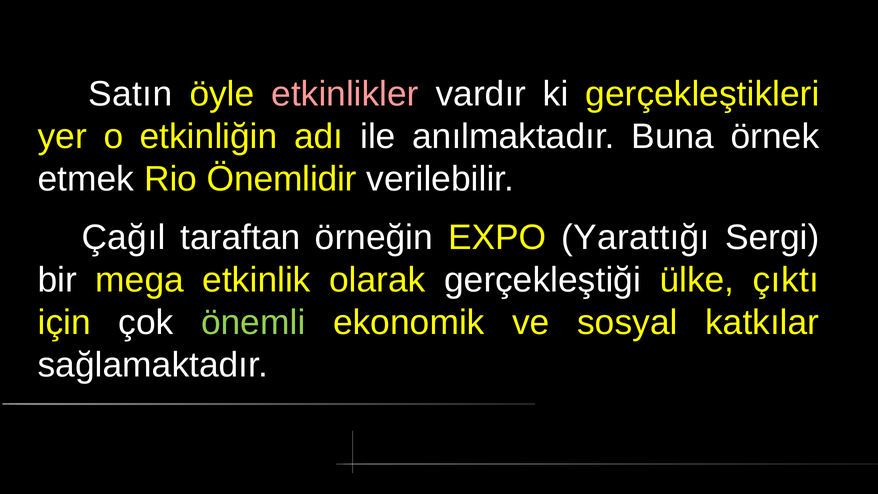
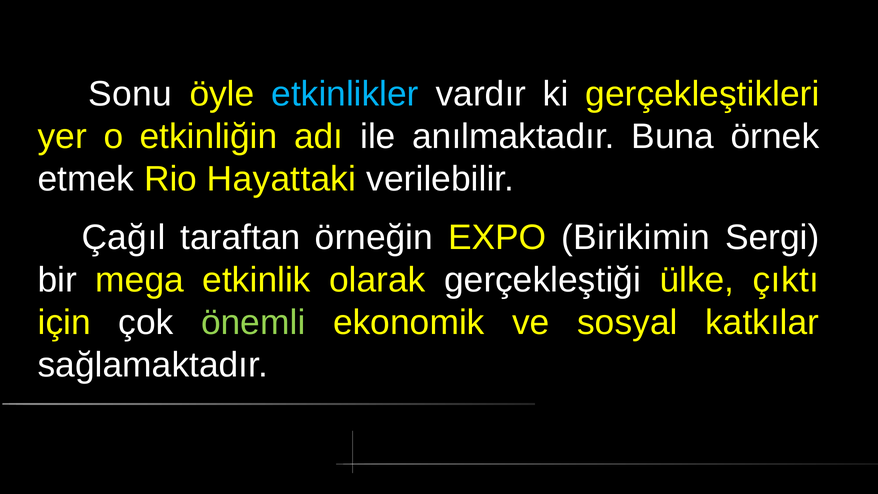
Satın: Satın -> Sonu
etkinlikler colour: pink -> light blue
Önemlidir: Önemlidir -> Hayattaki
Yarattığı: Yarattığı -> Birikimin
